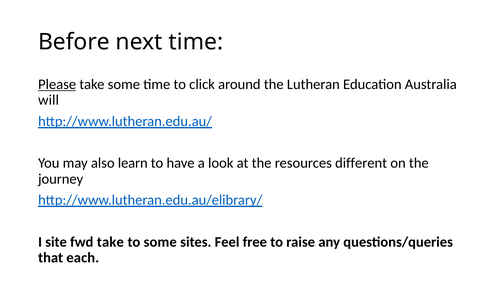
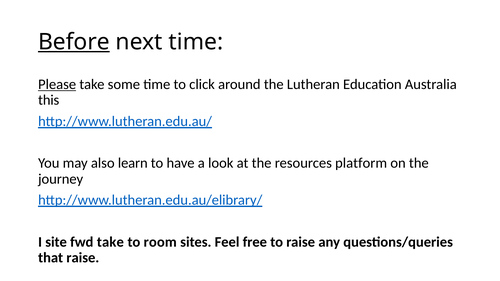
Before underline: none -> present
will: will -> this
different: different -> platform
to some: some -> room
that each: each -> raise
